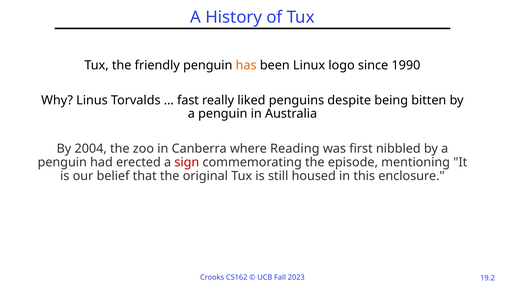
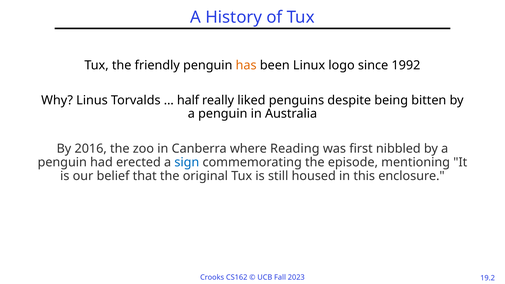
1990: 1990 -> 1992
fast: fast -> half
2004: 2004 -> 2016
sign colour: red -> blue
